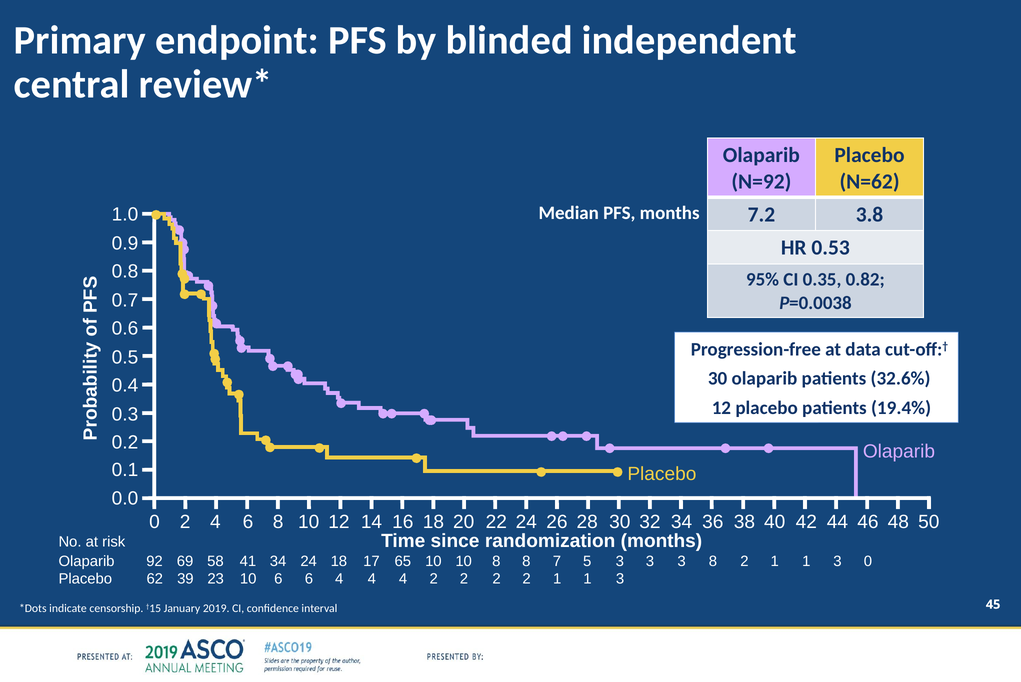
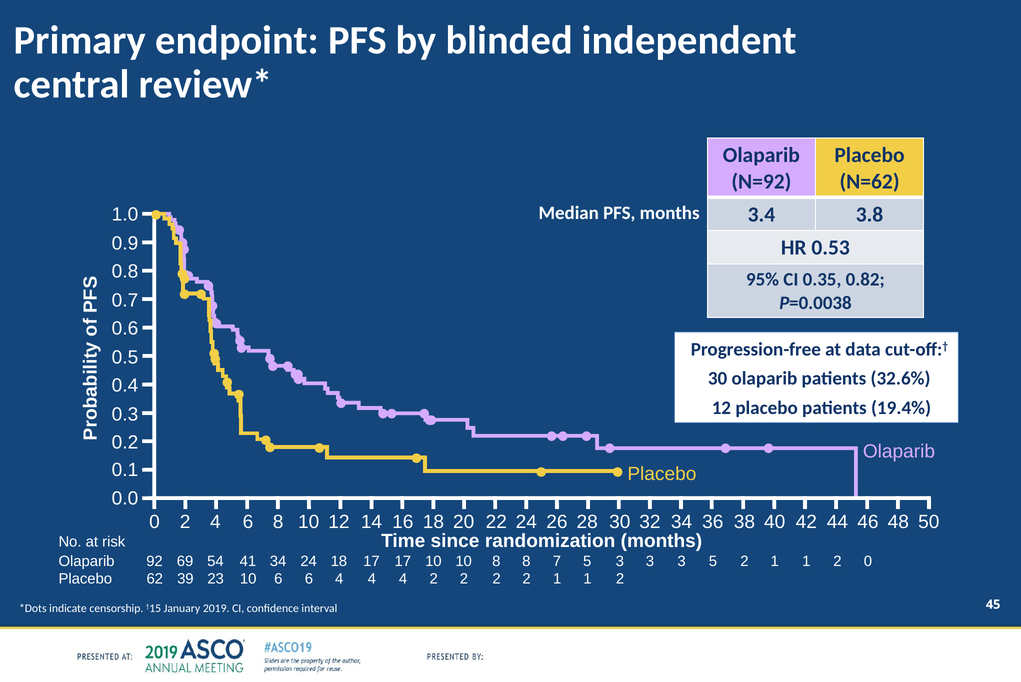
7.2: 7.2 -> 3.4
58: 58 -> 54
17 65: 65 -> 17
3 8: 8 -> 5
3 at (837, 562): 3 -> 2
3 at (620, 579): 3 -> 2
